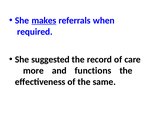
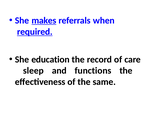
required underline: none -> present
suggested: suggested -> education
more: more -> sleep
